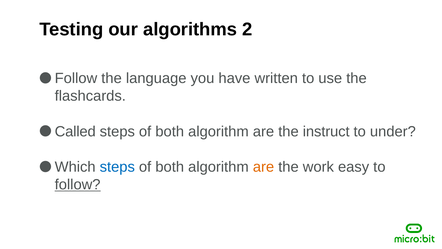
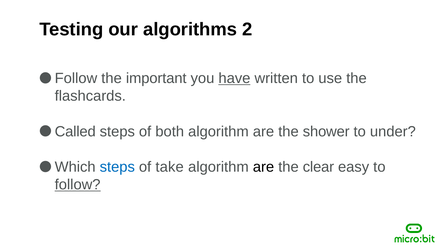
language: language -> important
have underline: none -> present
instruct: instruct -> shower
both at (170, 167): both -> take
are at (264, 167) colour: orange -> black
work: work -> clear
